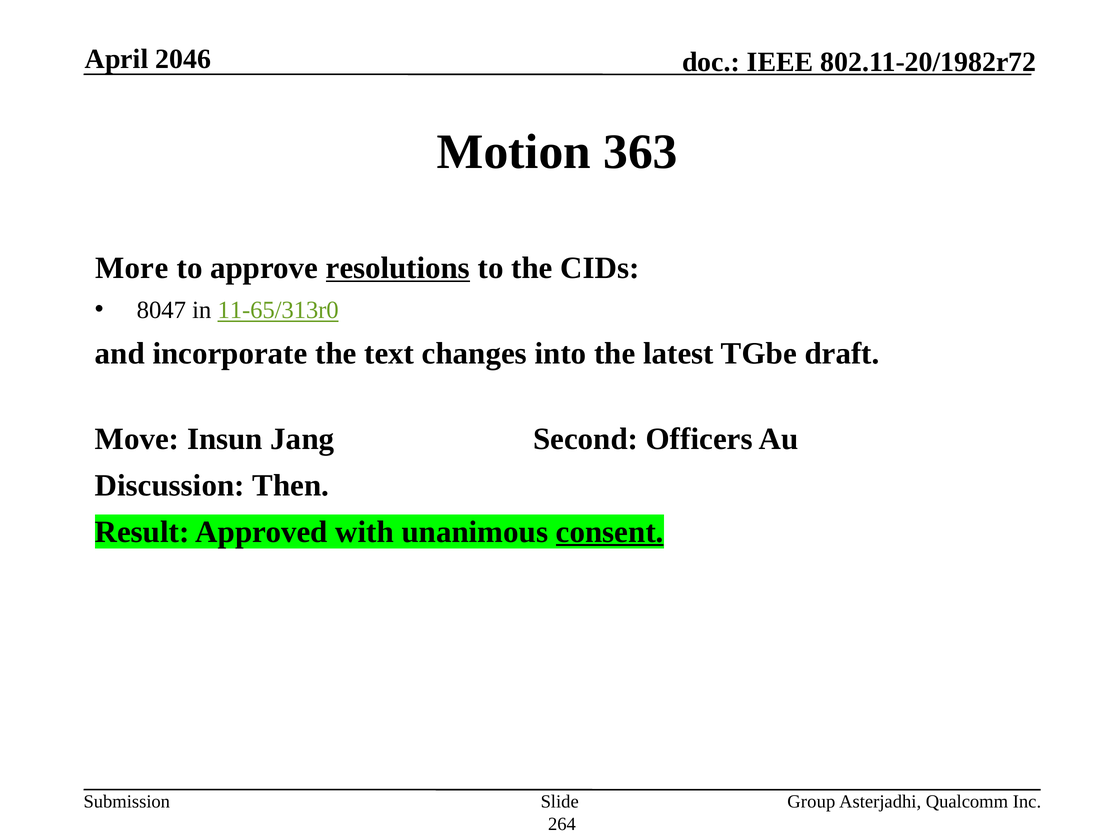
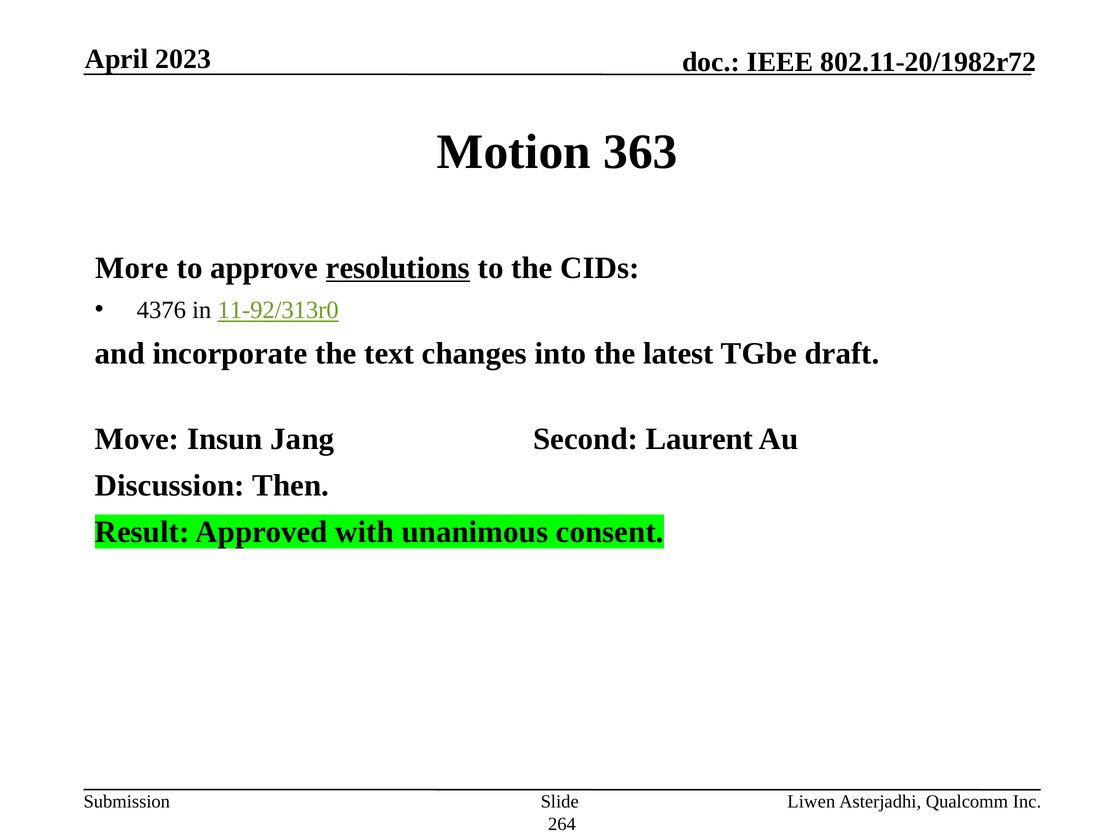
2046: 2046 -> 2023
8047: 8047 -> 4376
11-65/313r0: 11-65/313r0 -> 11-92/313r0
Officers: Officers -> Laurent
consent underline: present -> none
Group: Group -> Liwen
